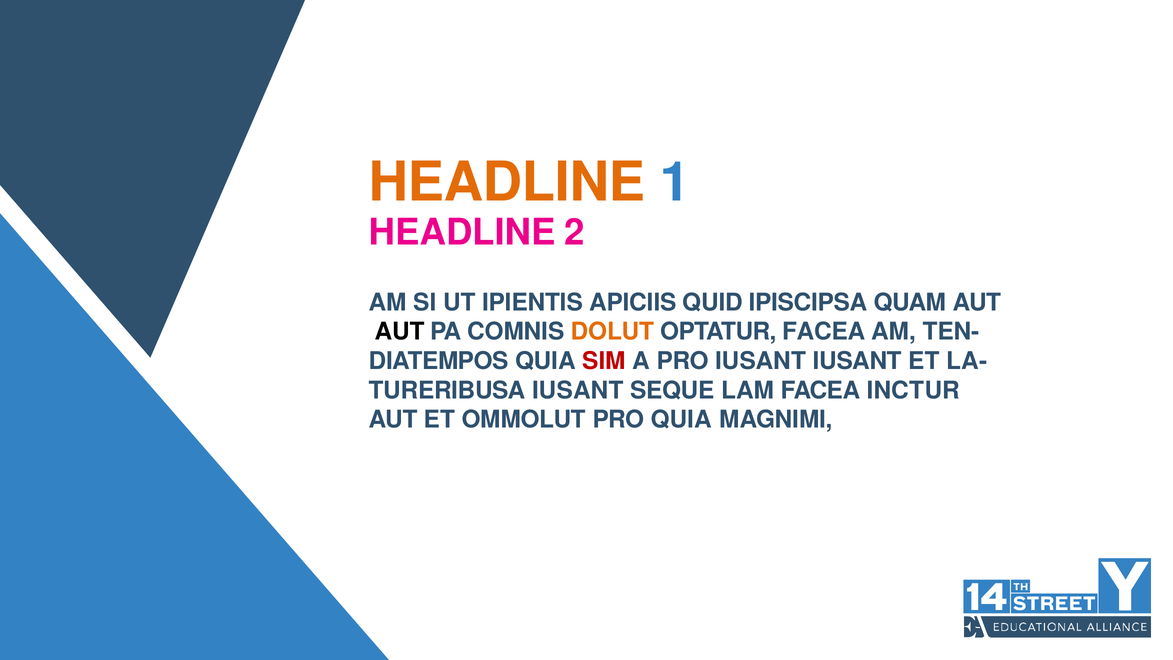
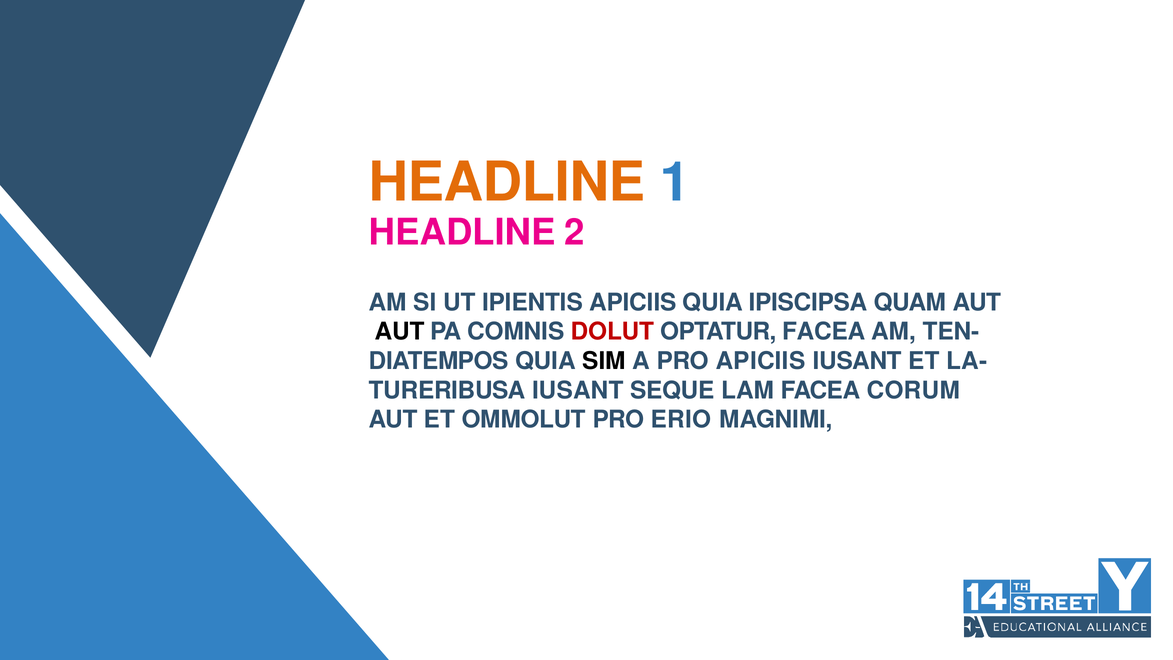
APICIIS QUID: QUID -> QUIA
DOLUT colour: orange -> red
SIM colour: red -> black
PRO IUSANT: IUSANT -> APICIIS
INCTUR: INCTUR -> CORUM
PRO QUIA: QUIA -> ERIO
